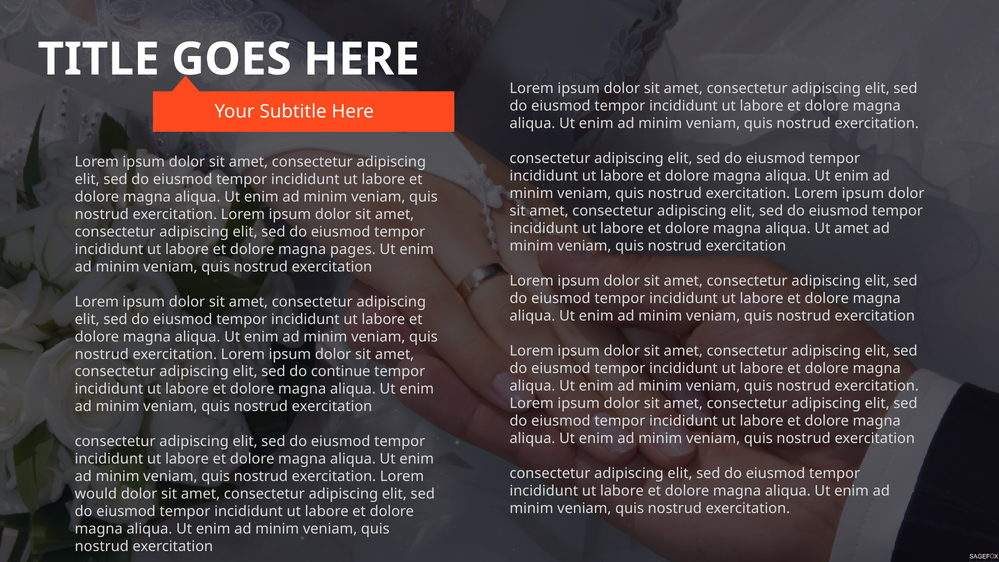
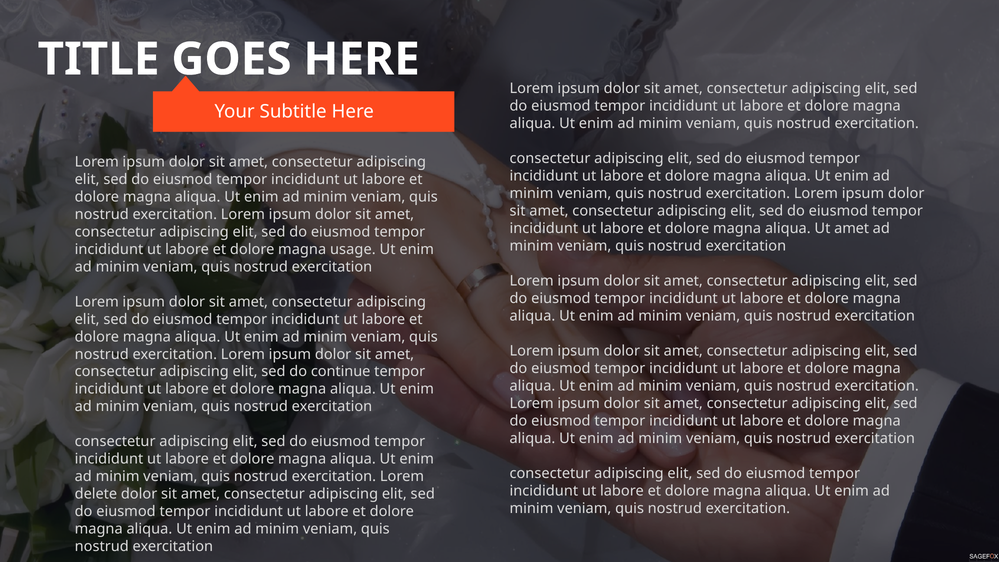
pages: pages -> usage
would: would -> delete
